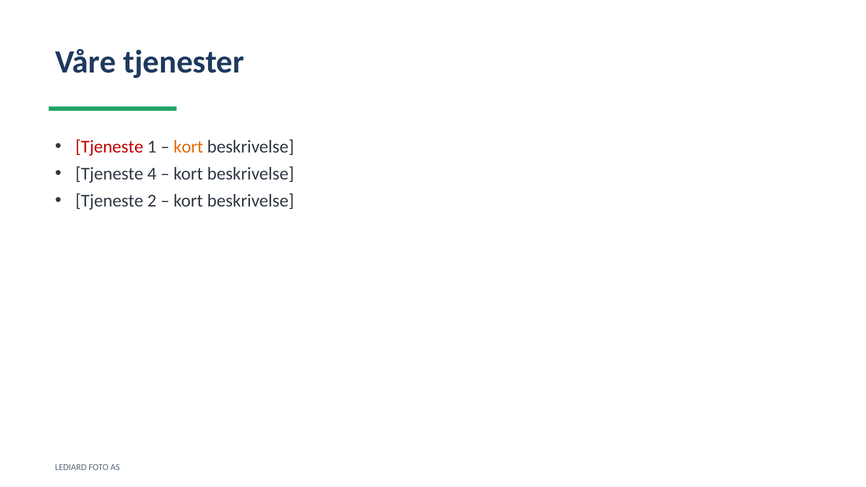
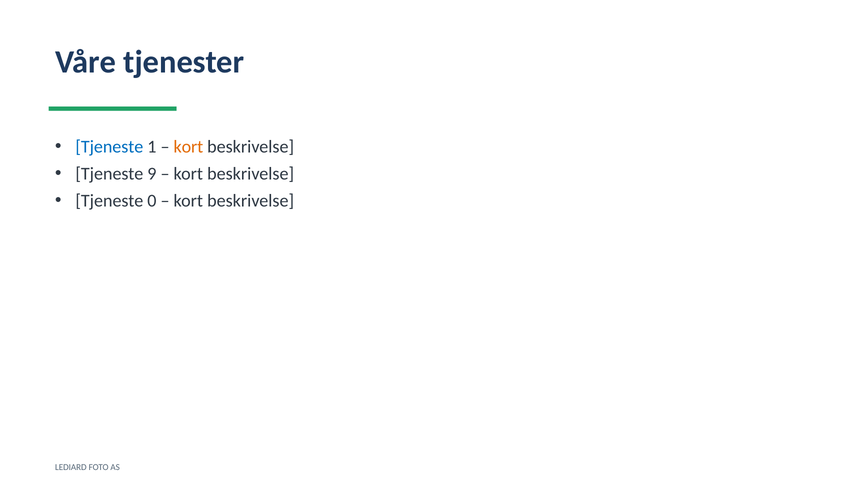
Tjeneste at (109, 147) colour: red -> blue
4: 4 -> 9
2: 2 -> 0
